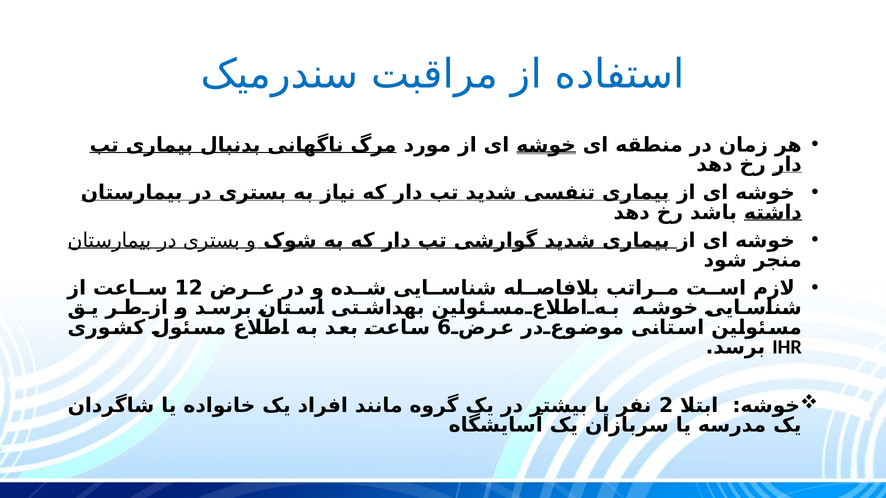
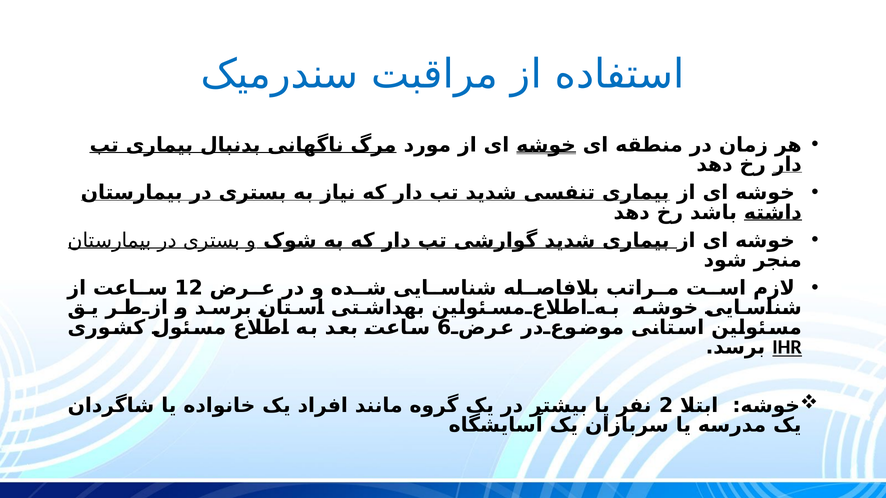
IHR underline: none -> present
